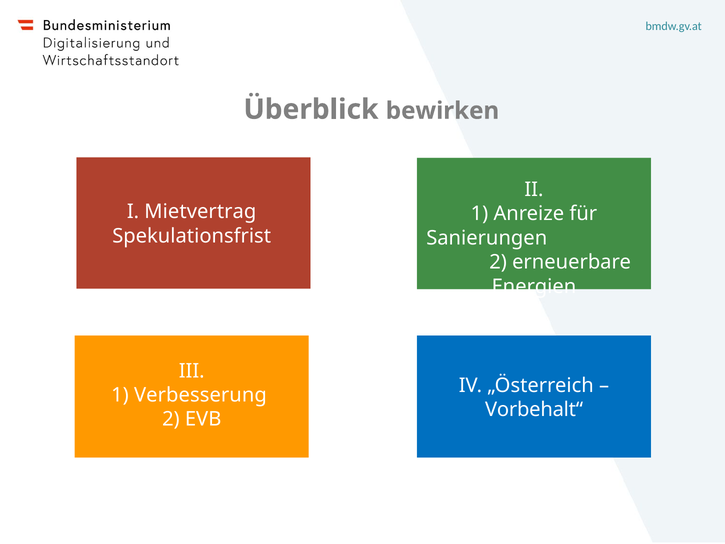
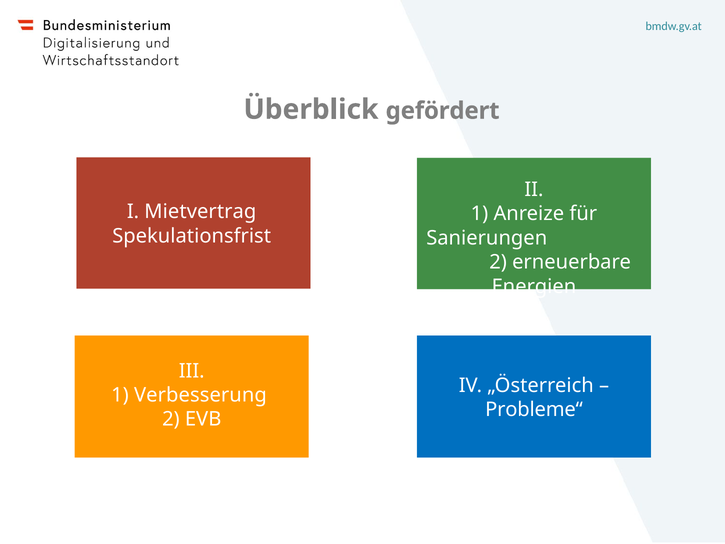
bewirken: bewirken -> gefördert
Vorbehalt“: Vorbehalt“ -> Probleme“
